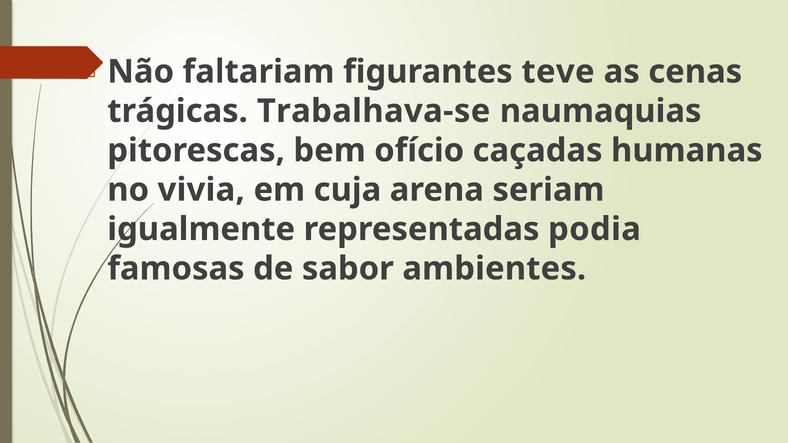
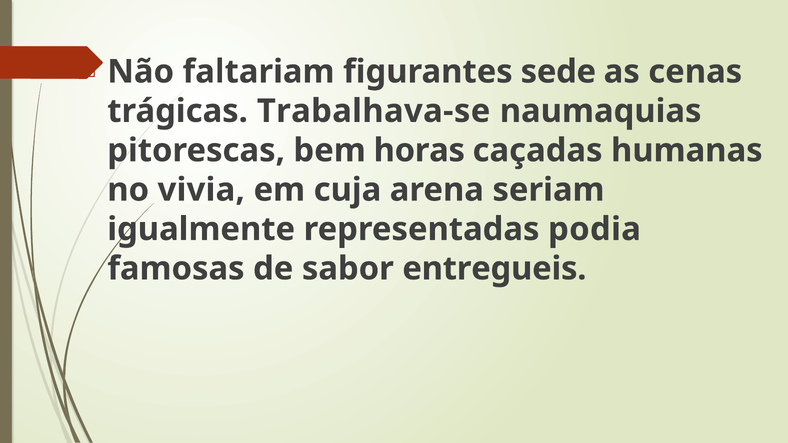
teve: teve -> sede
ofício: ofício -> horas
ambientes: ambientes -> entregueis
